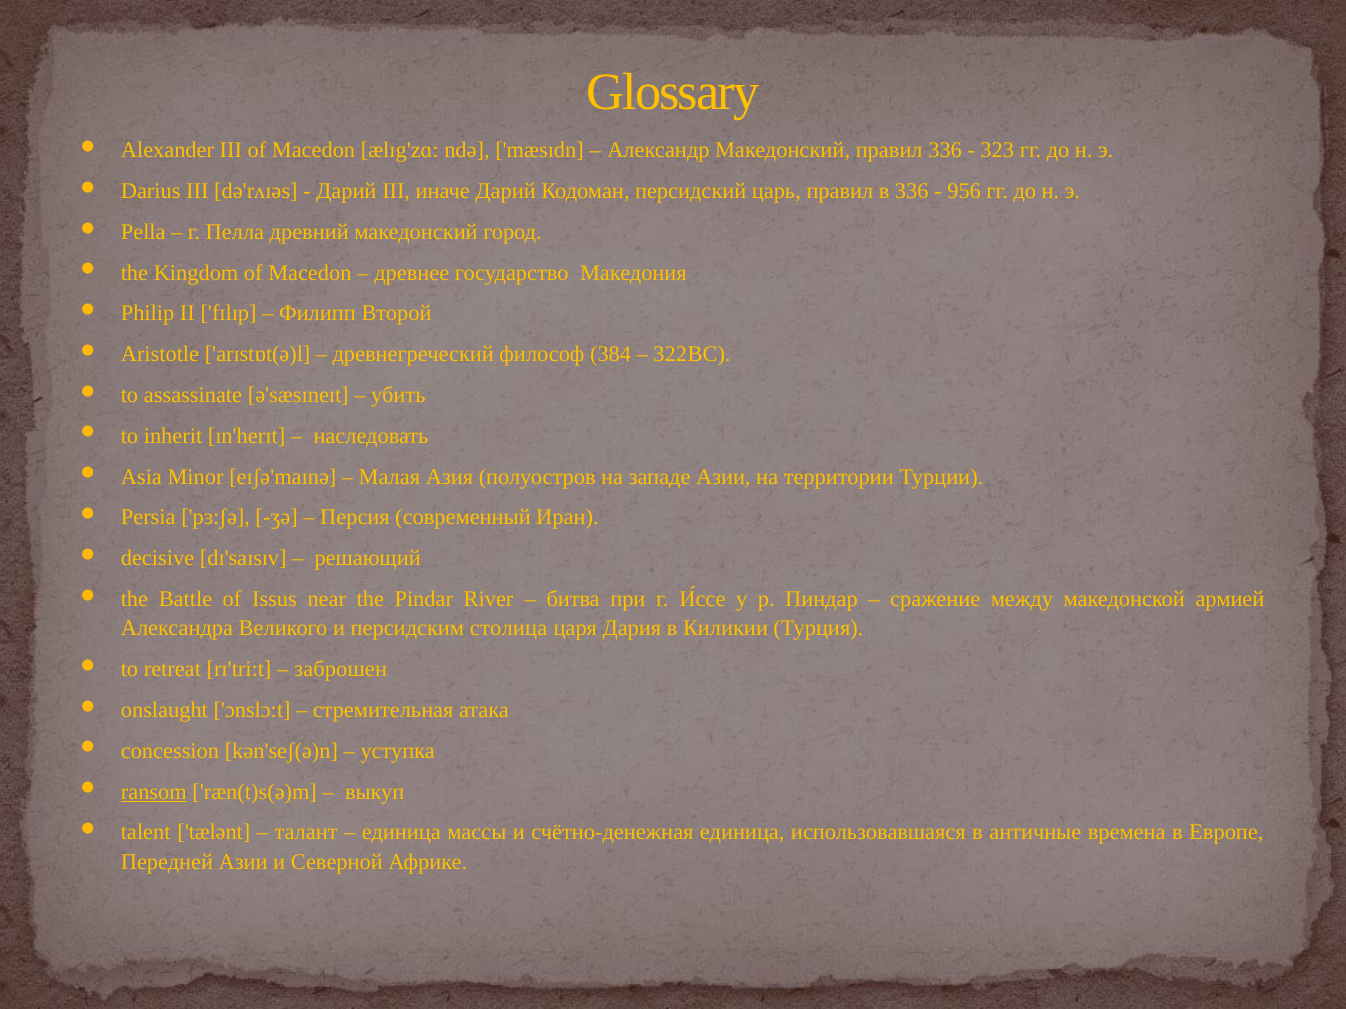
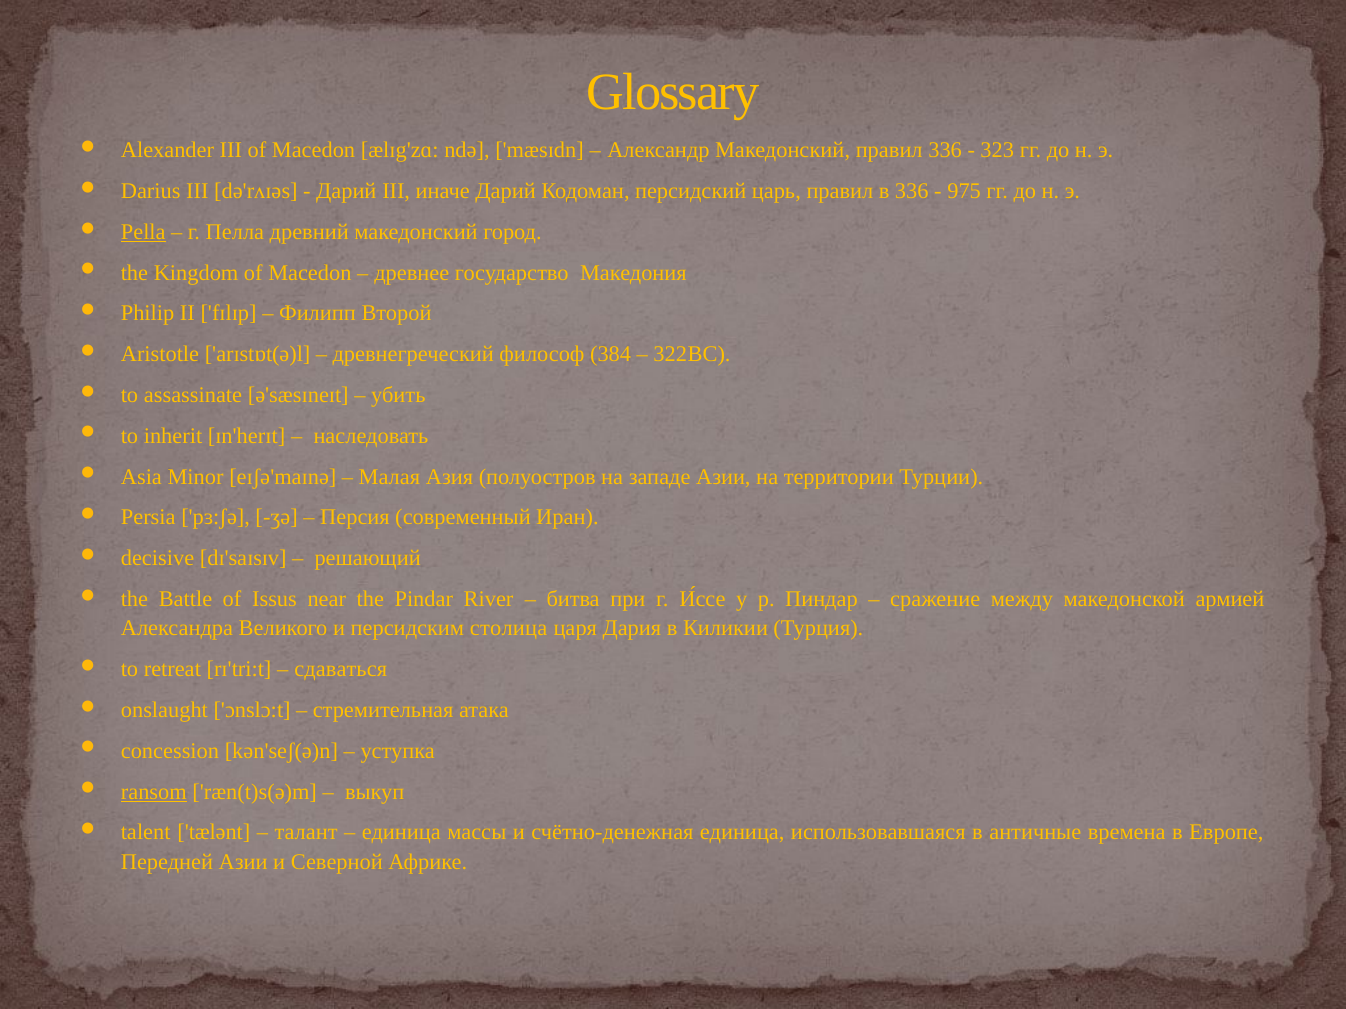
956: 956 -> 975
Pella underline: none -> present
заброшен: заброшен -> сдаваться
